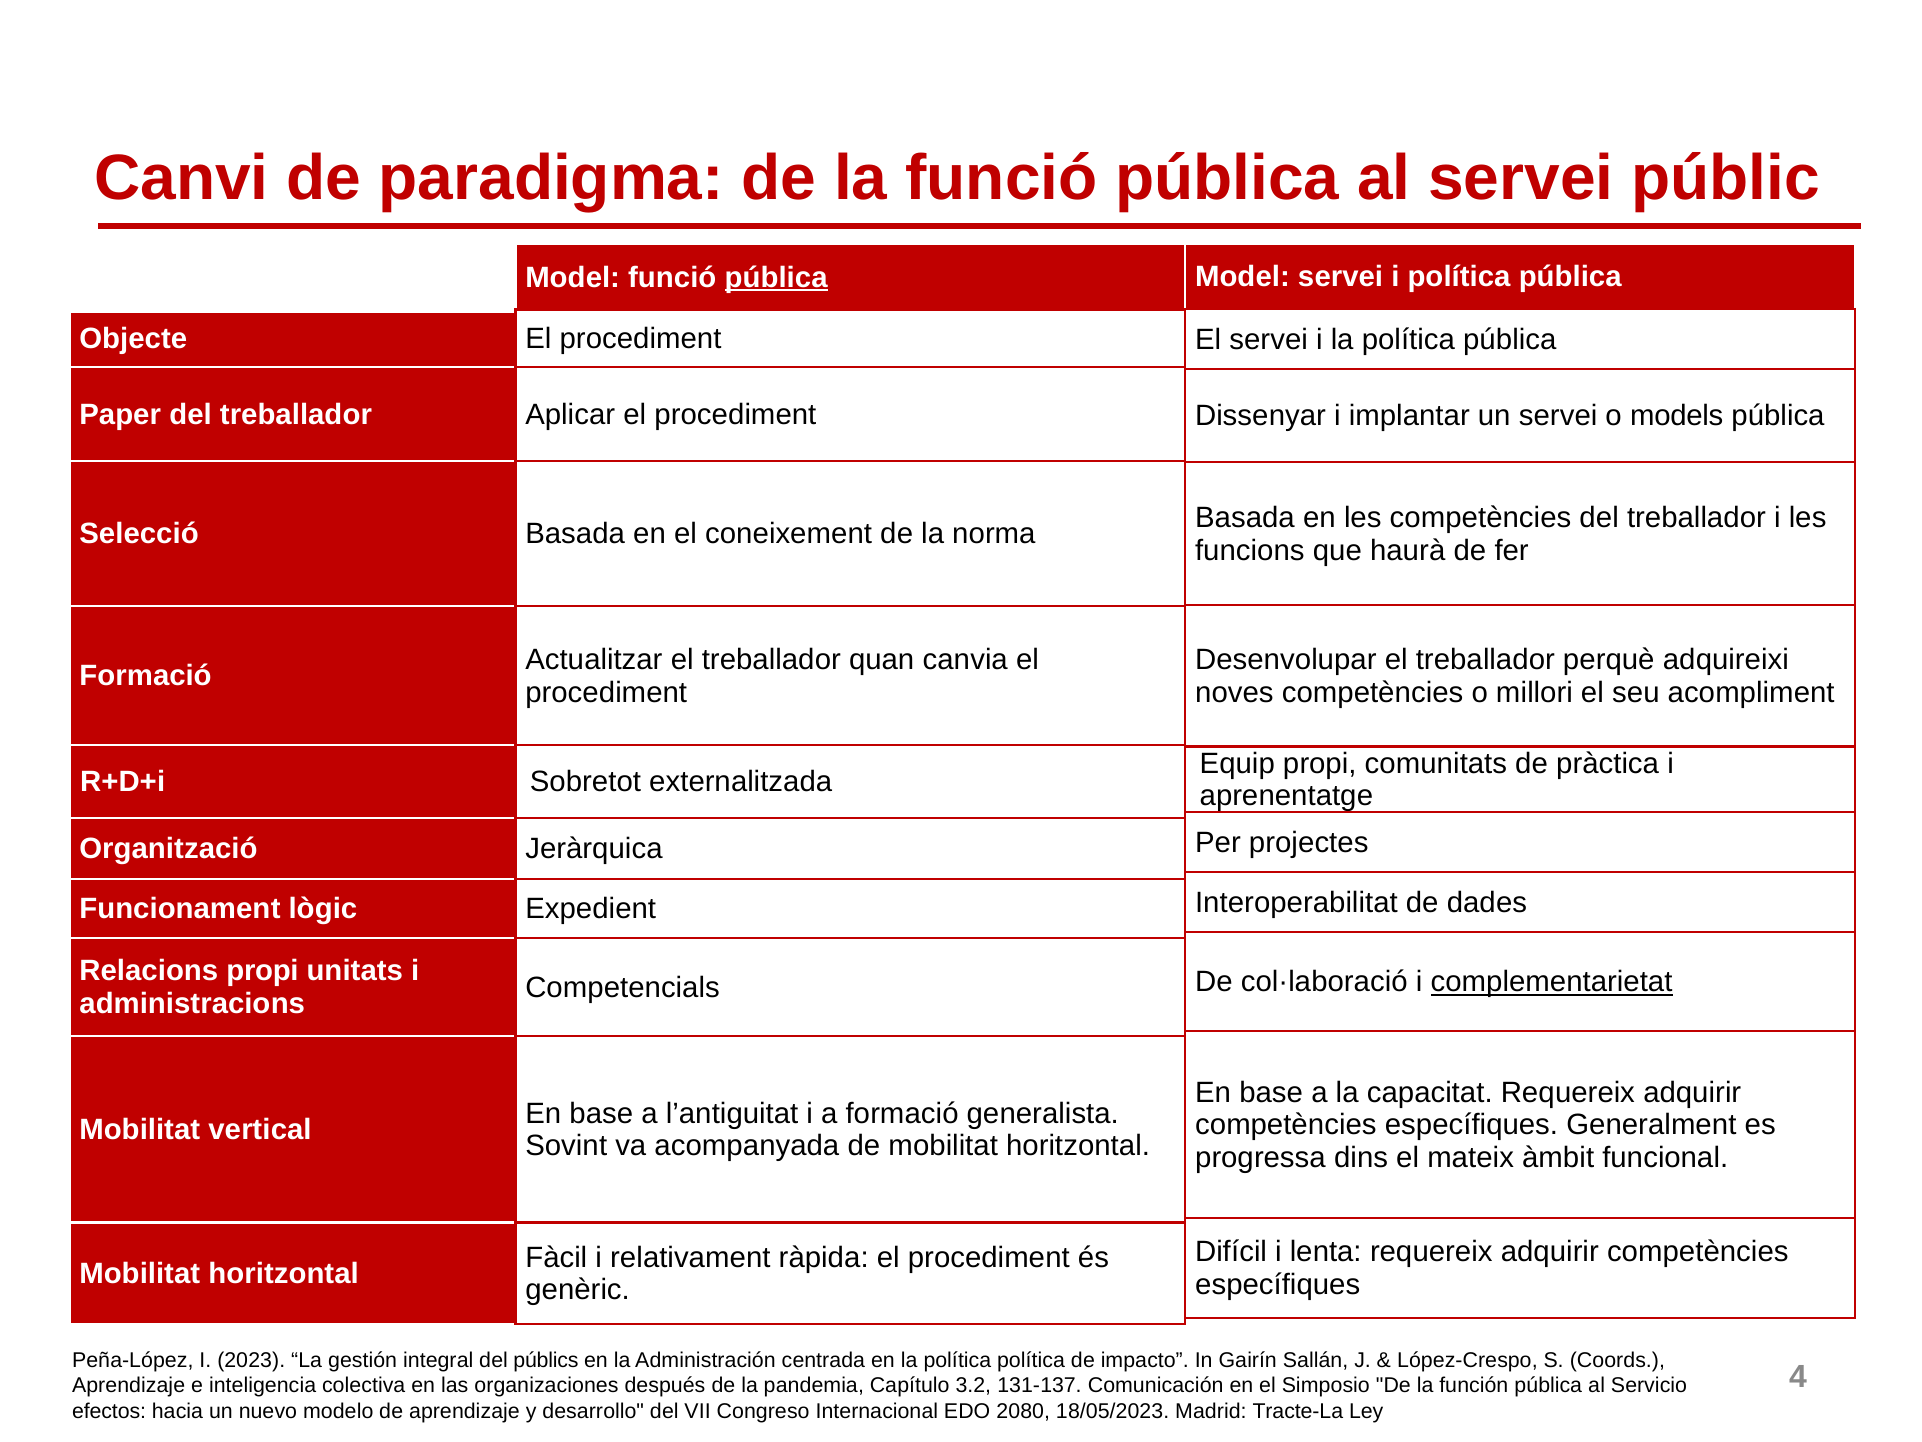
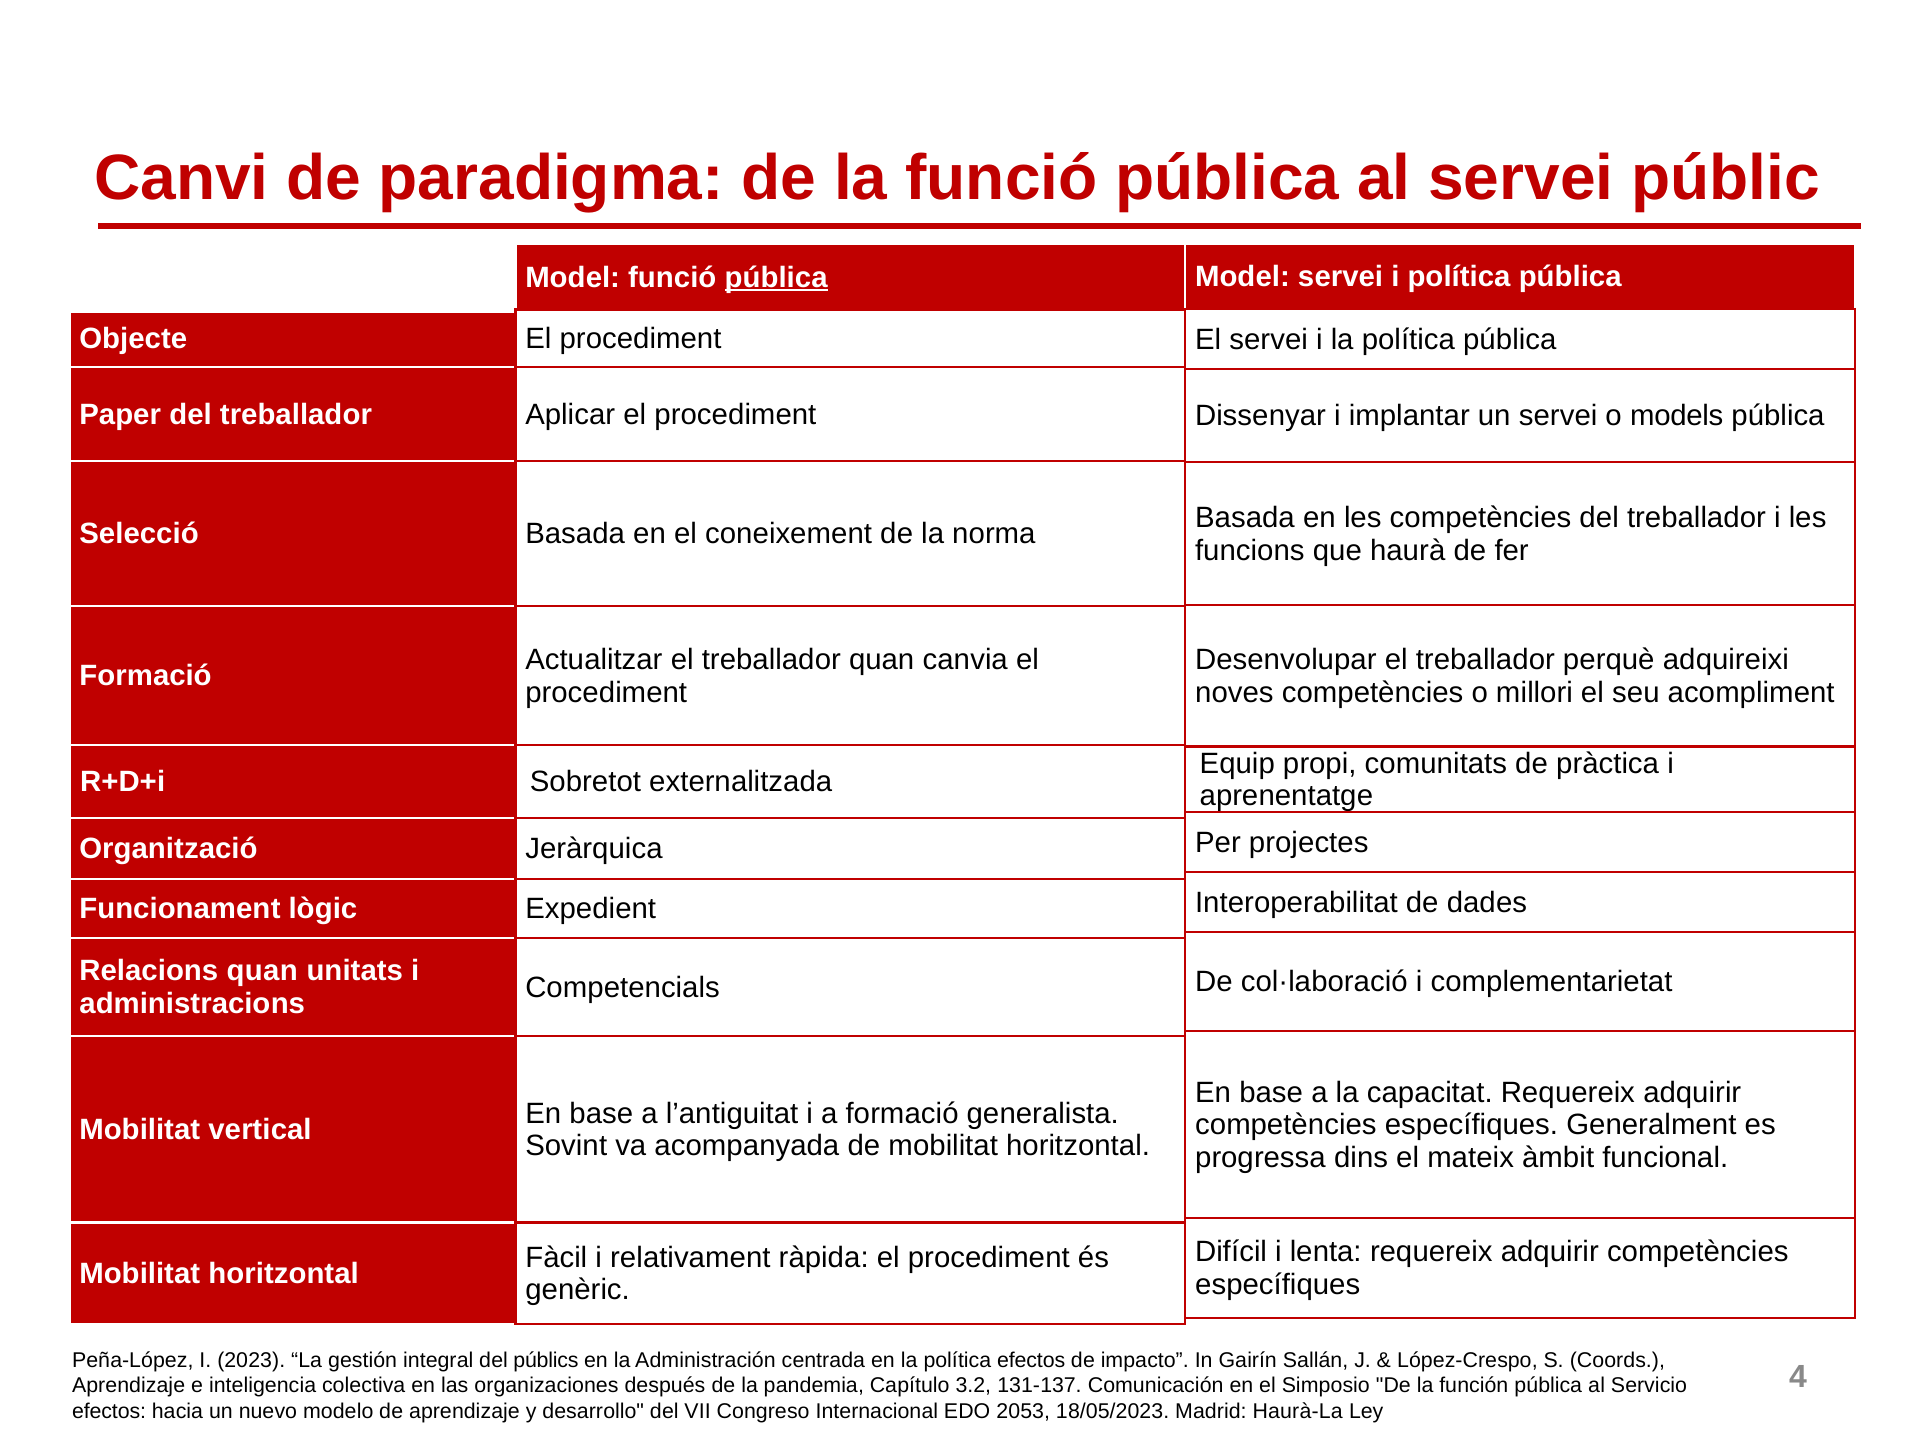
Relacions propi: propi -> quan
complementarietat underline: present -> none
política política: política -> efectos
2080: 2080 -> 2053
Tracte-La: Tracte-La -> Haurà-La
